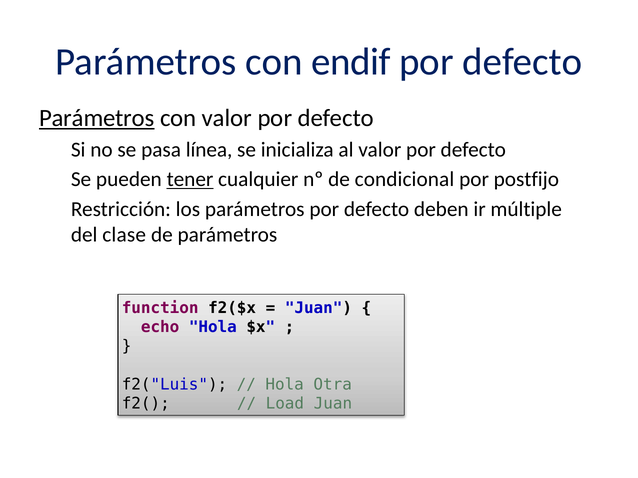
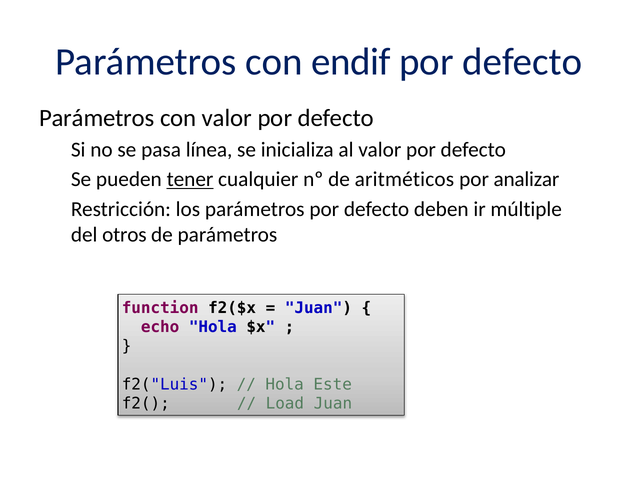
Parámetros at (97, 118) underline: present -> none
condicional: condicional -> aritméticos
postfijo: postfijo -> analizar
clase: clase -> otros
Otra: Otra -> Este
